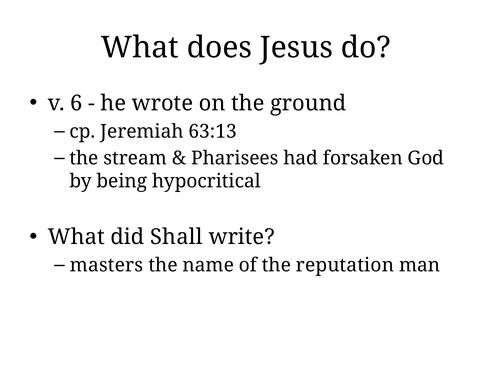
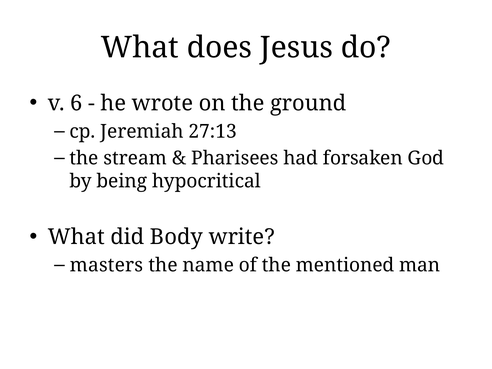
63:13: 63:13 -> 27:13
Shall: Shall -> Body
reputation: reputation -> mentioned
